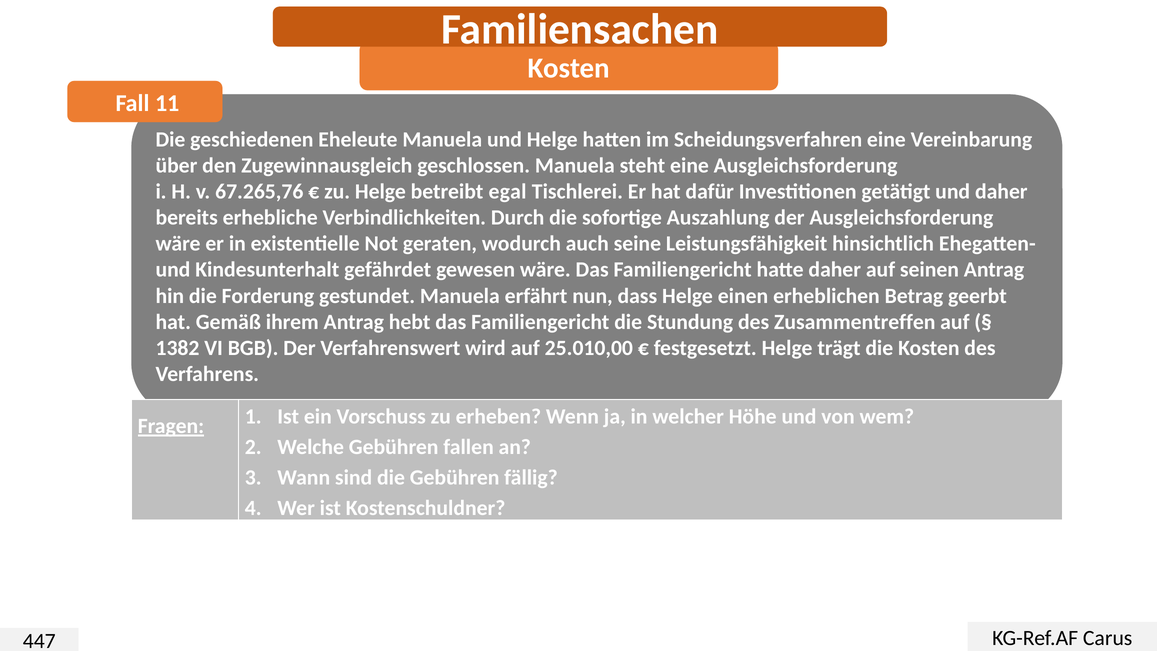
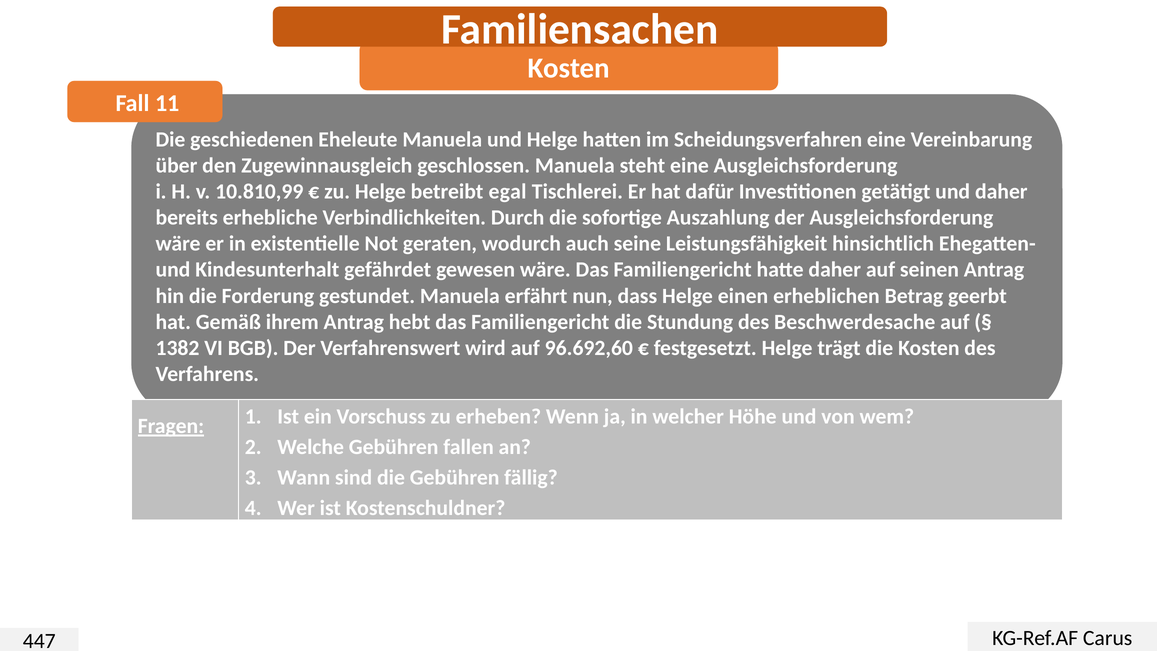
67.265,76: 67.265,76 -> 10.810,99
Zusammentreffen: Zusammentreffen -> Beschwerdesache
25.010,00: 25.010,00 -> 96.692,60
